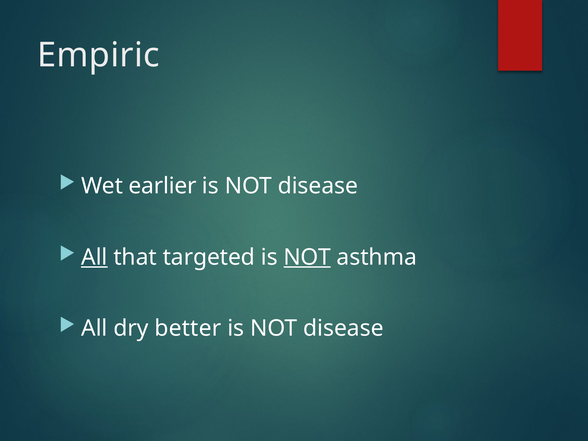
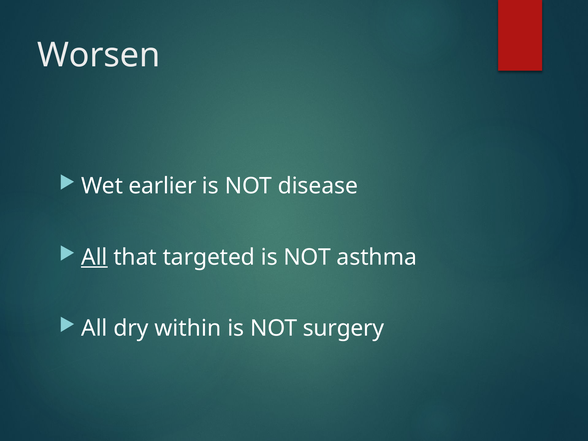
Empiric: Empiric -> Worsen
NOT at (307, 257) underline: present -> none
better: better -> within
disease at (343, 328): disease -> surgery
